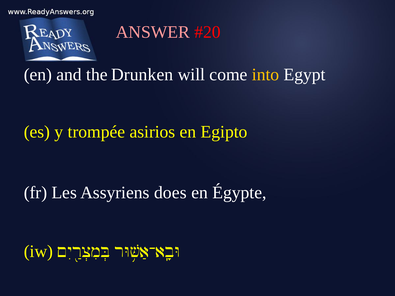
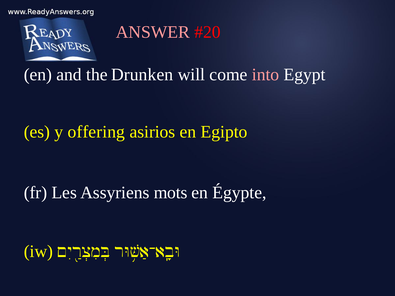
into colour: yellow -> pink
trompée: trompée -> offering
does: does -> mots
